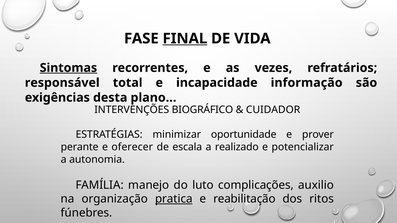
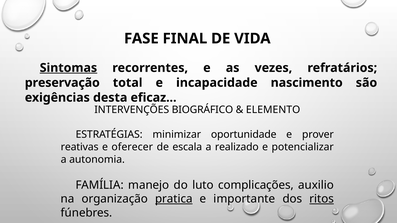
FINAL underline: present -> none
responsável: responsável -> preservação
informação: informação -> nascimento
plano: plano -> eficaz
CUIDADOR: CUIDADOR -> ELEMENTO
perante: perante -> reativas
reabilitação: reabilitação -> importante
ritos underline: none -> present
